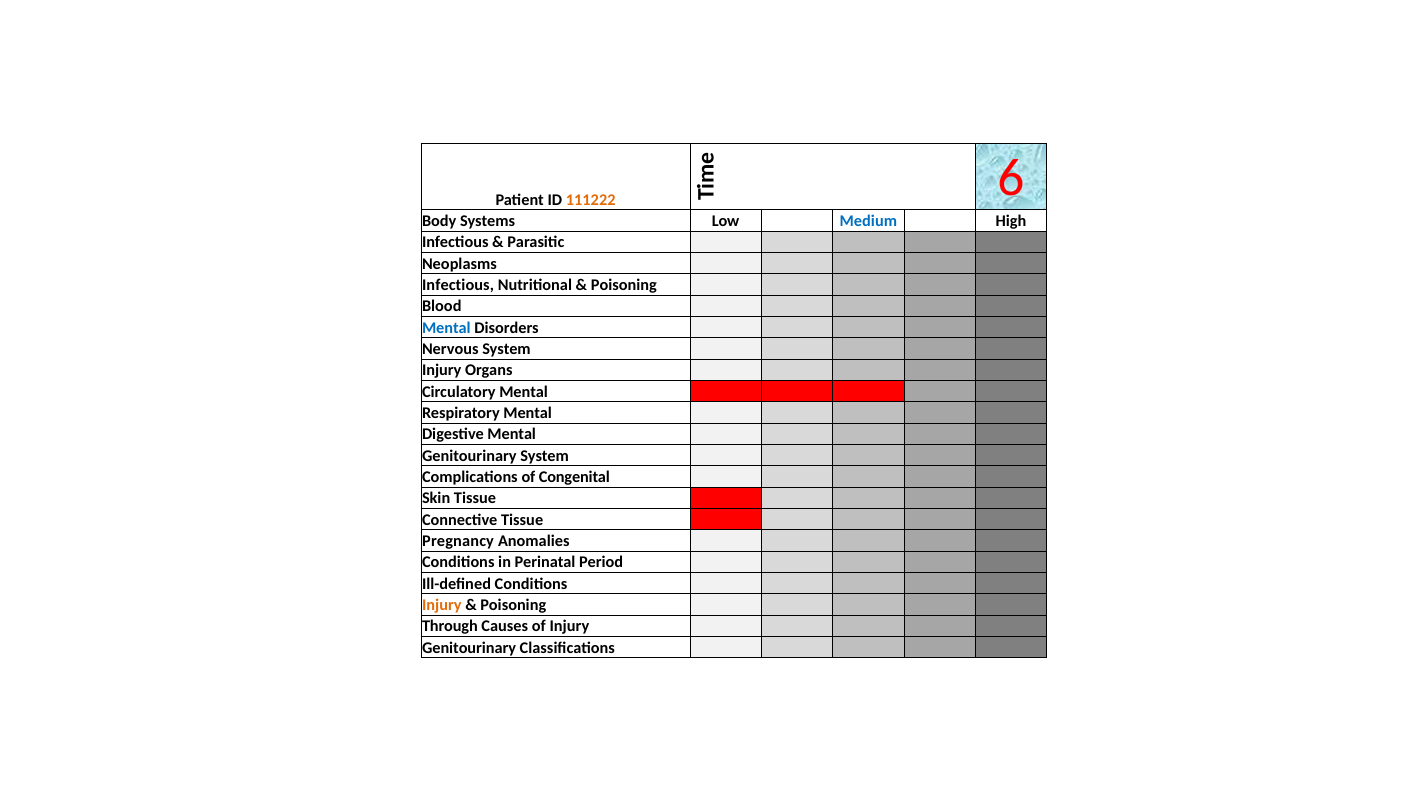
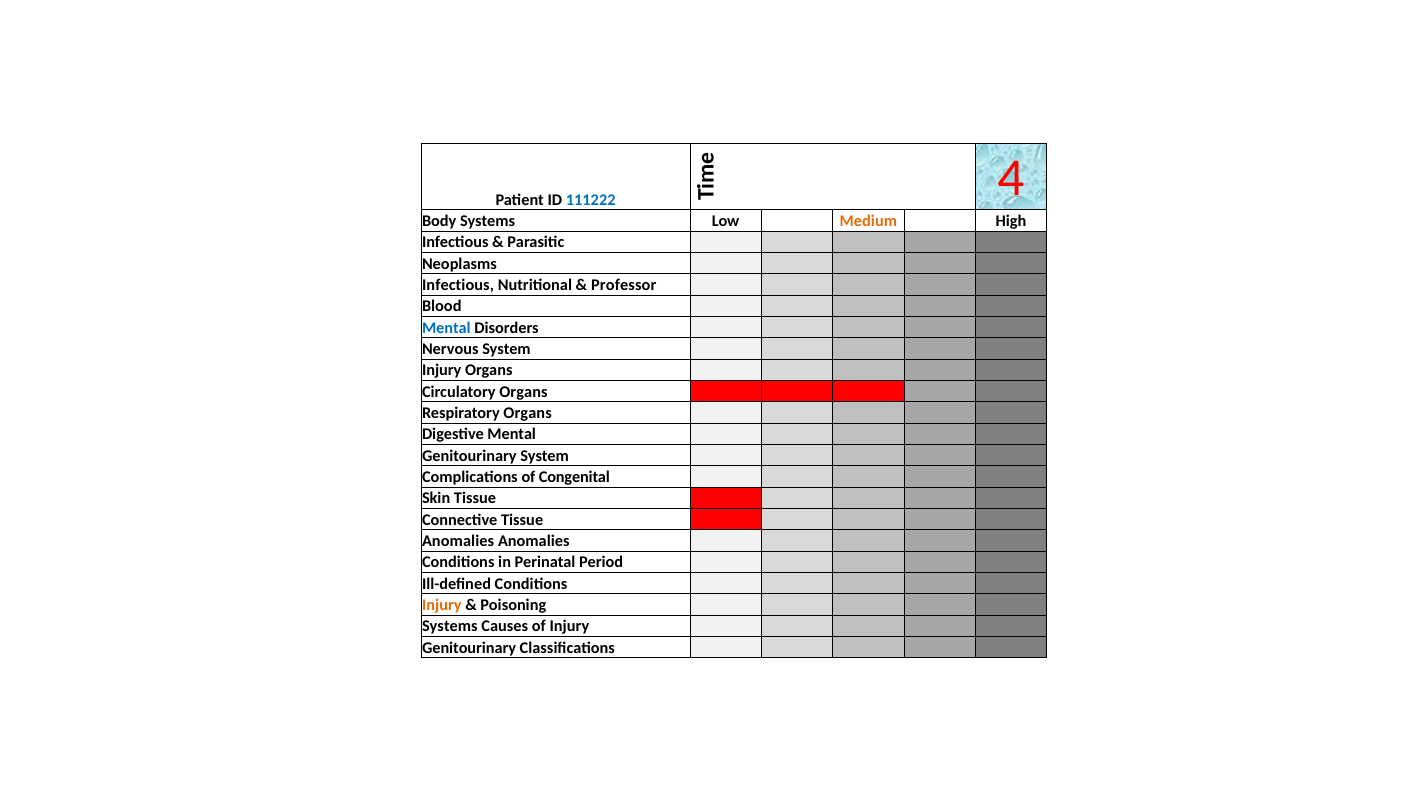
6: 6 -> 4
111222 colour: orange -> blue
Medium colour: blue -> orange
Poisoning at (624, 285): Poisoning -> Professor
Circulatory Mental: Mental -> Organs
Respiratory Mental: Mental -> Organs
Pregnancy at (458, 542): Pregnancy -> Anomalies
Through at (450, 627): Through -> Systems
